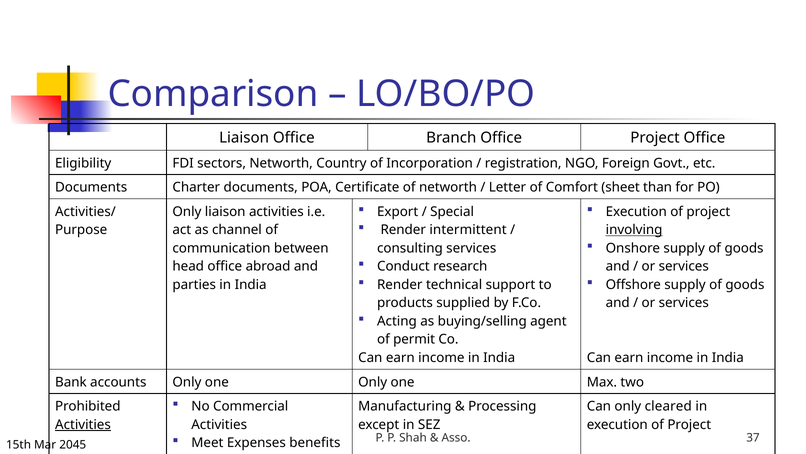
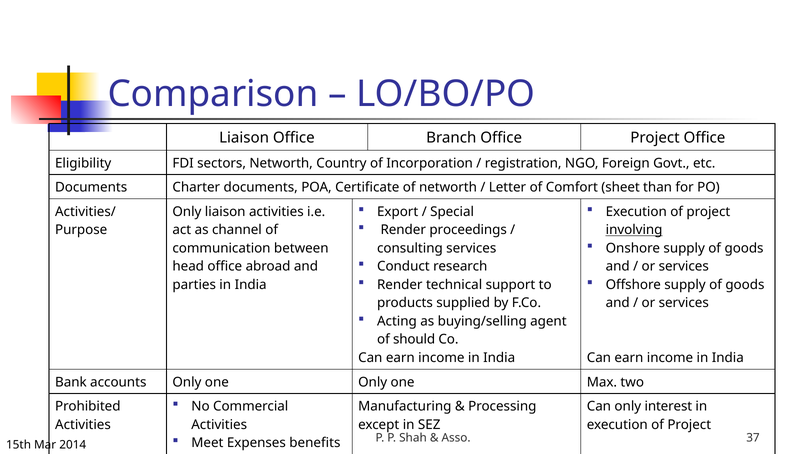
intermittent: intermittent -> proceedings
permit: permit -> should
cleared: cleared -> interest
Activities at (83, 424) underline: present -> none
2045: 2045 -> 2014
